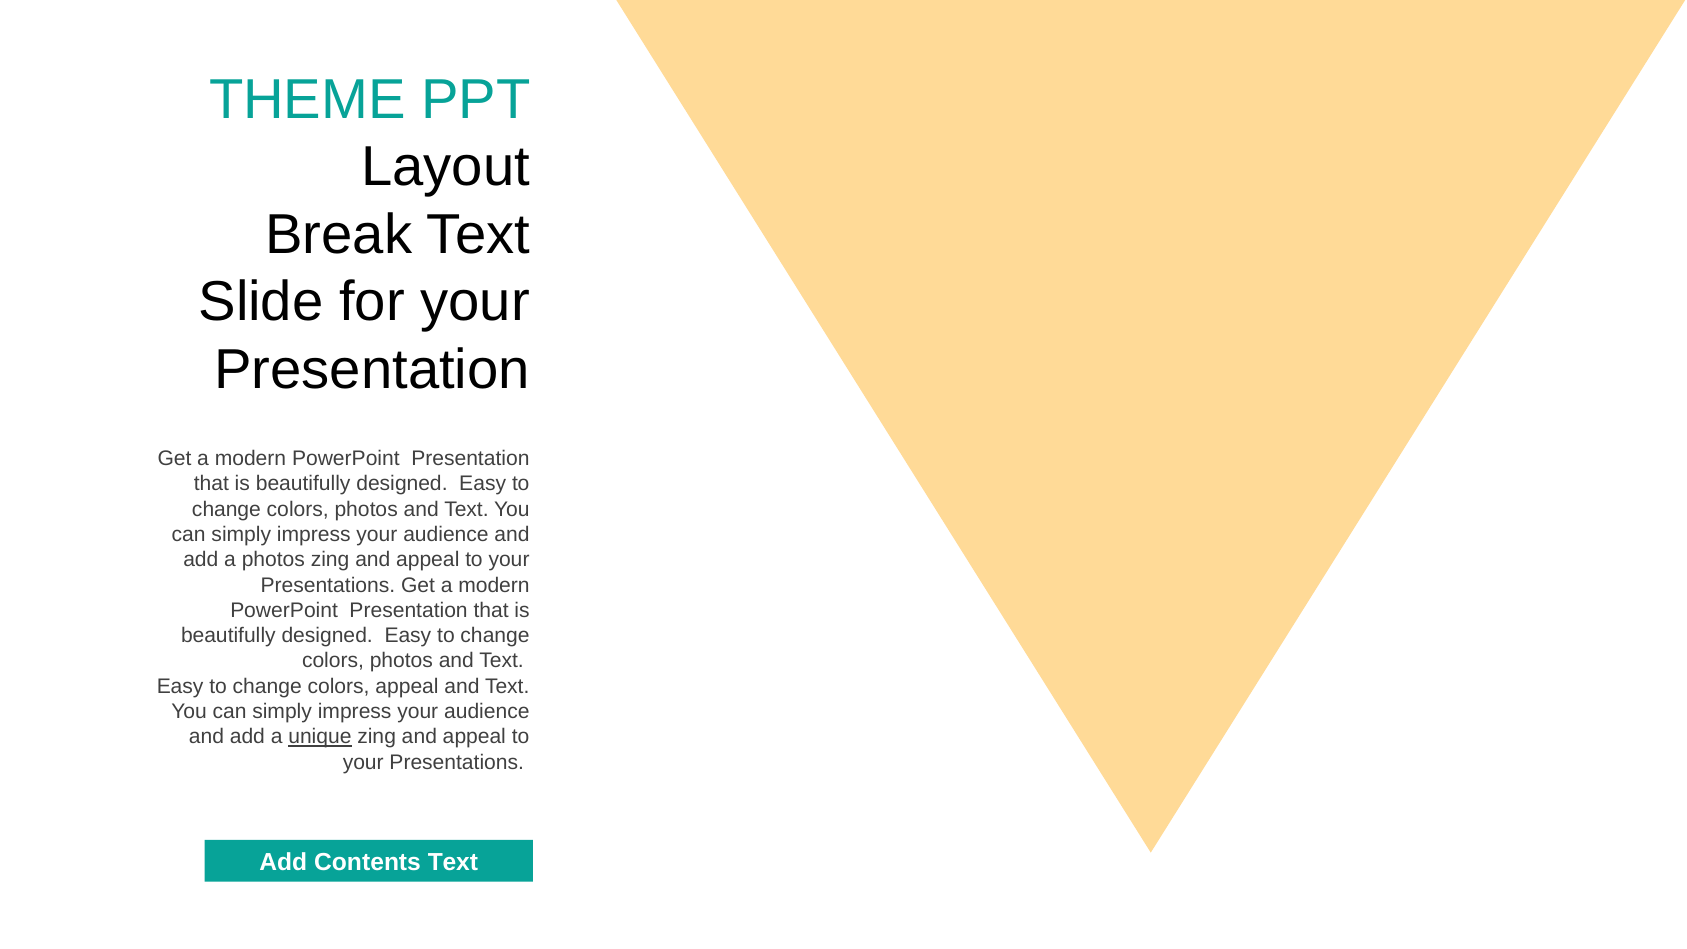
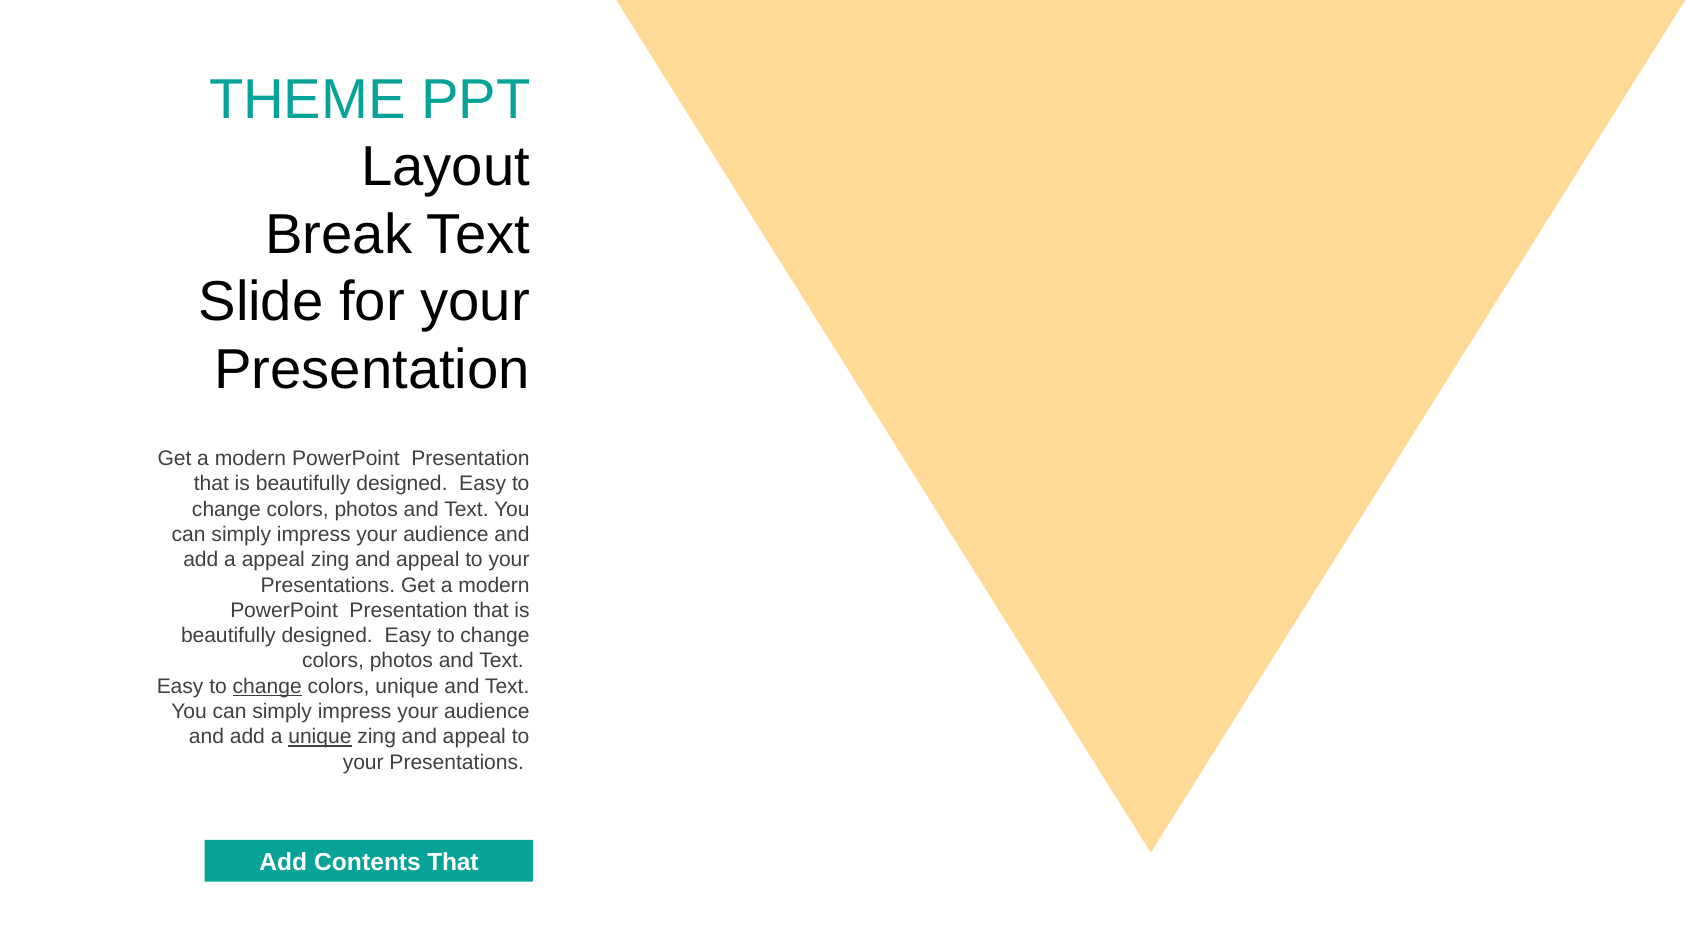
a photos: photos -> appeal
change at (267, 686) underline: none -> present
colors appeal: appeal -> unique
Contents Text: Text -> That
